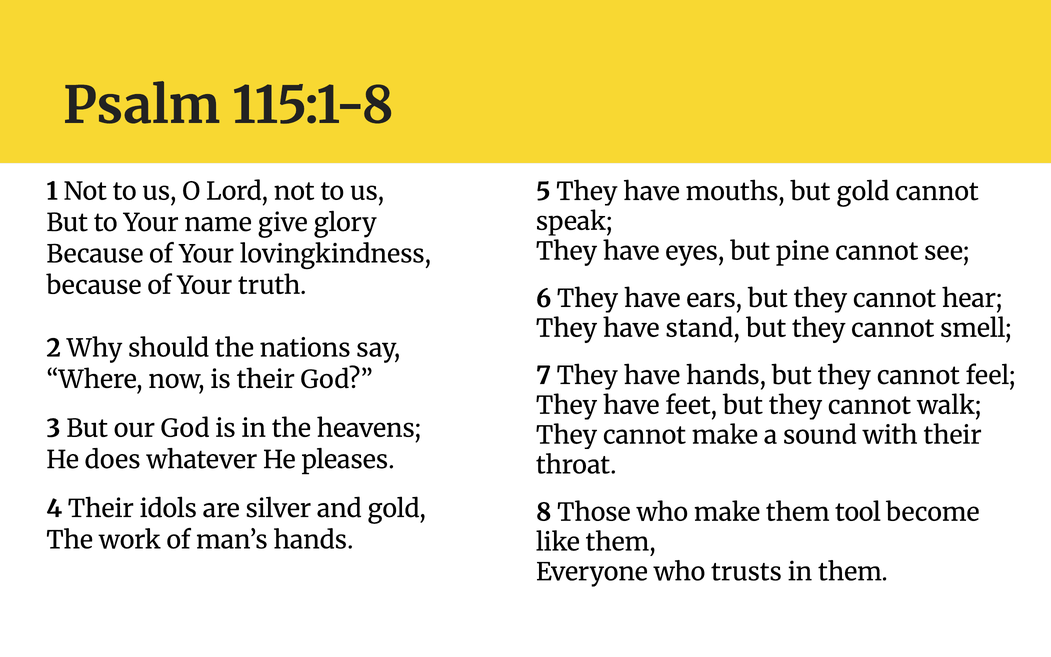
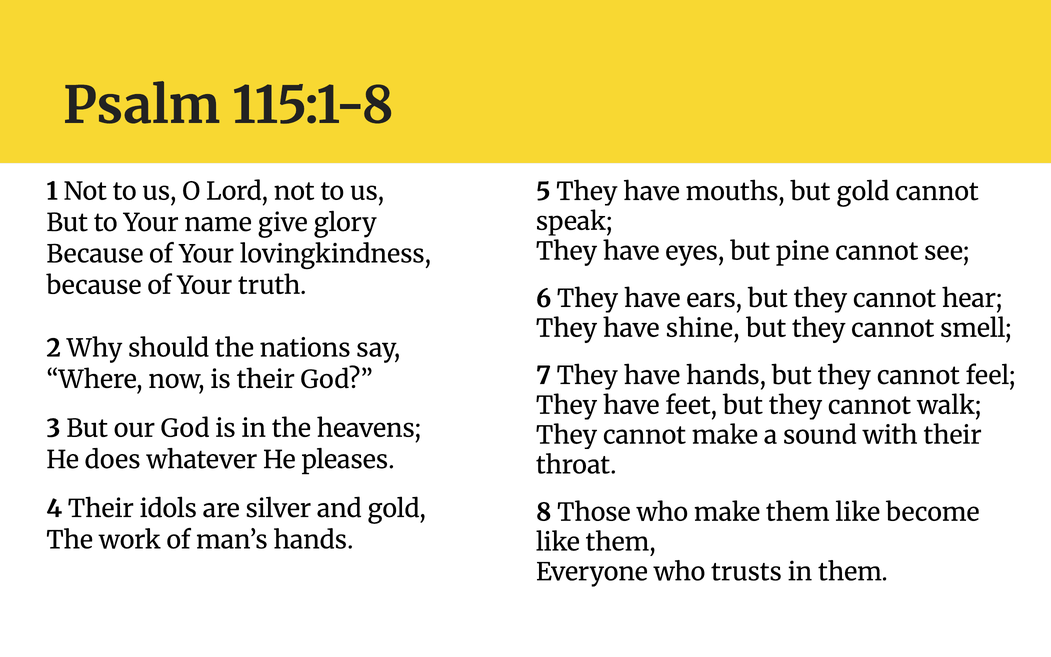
stand: stand -> shine
them tool: tool -> like
